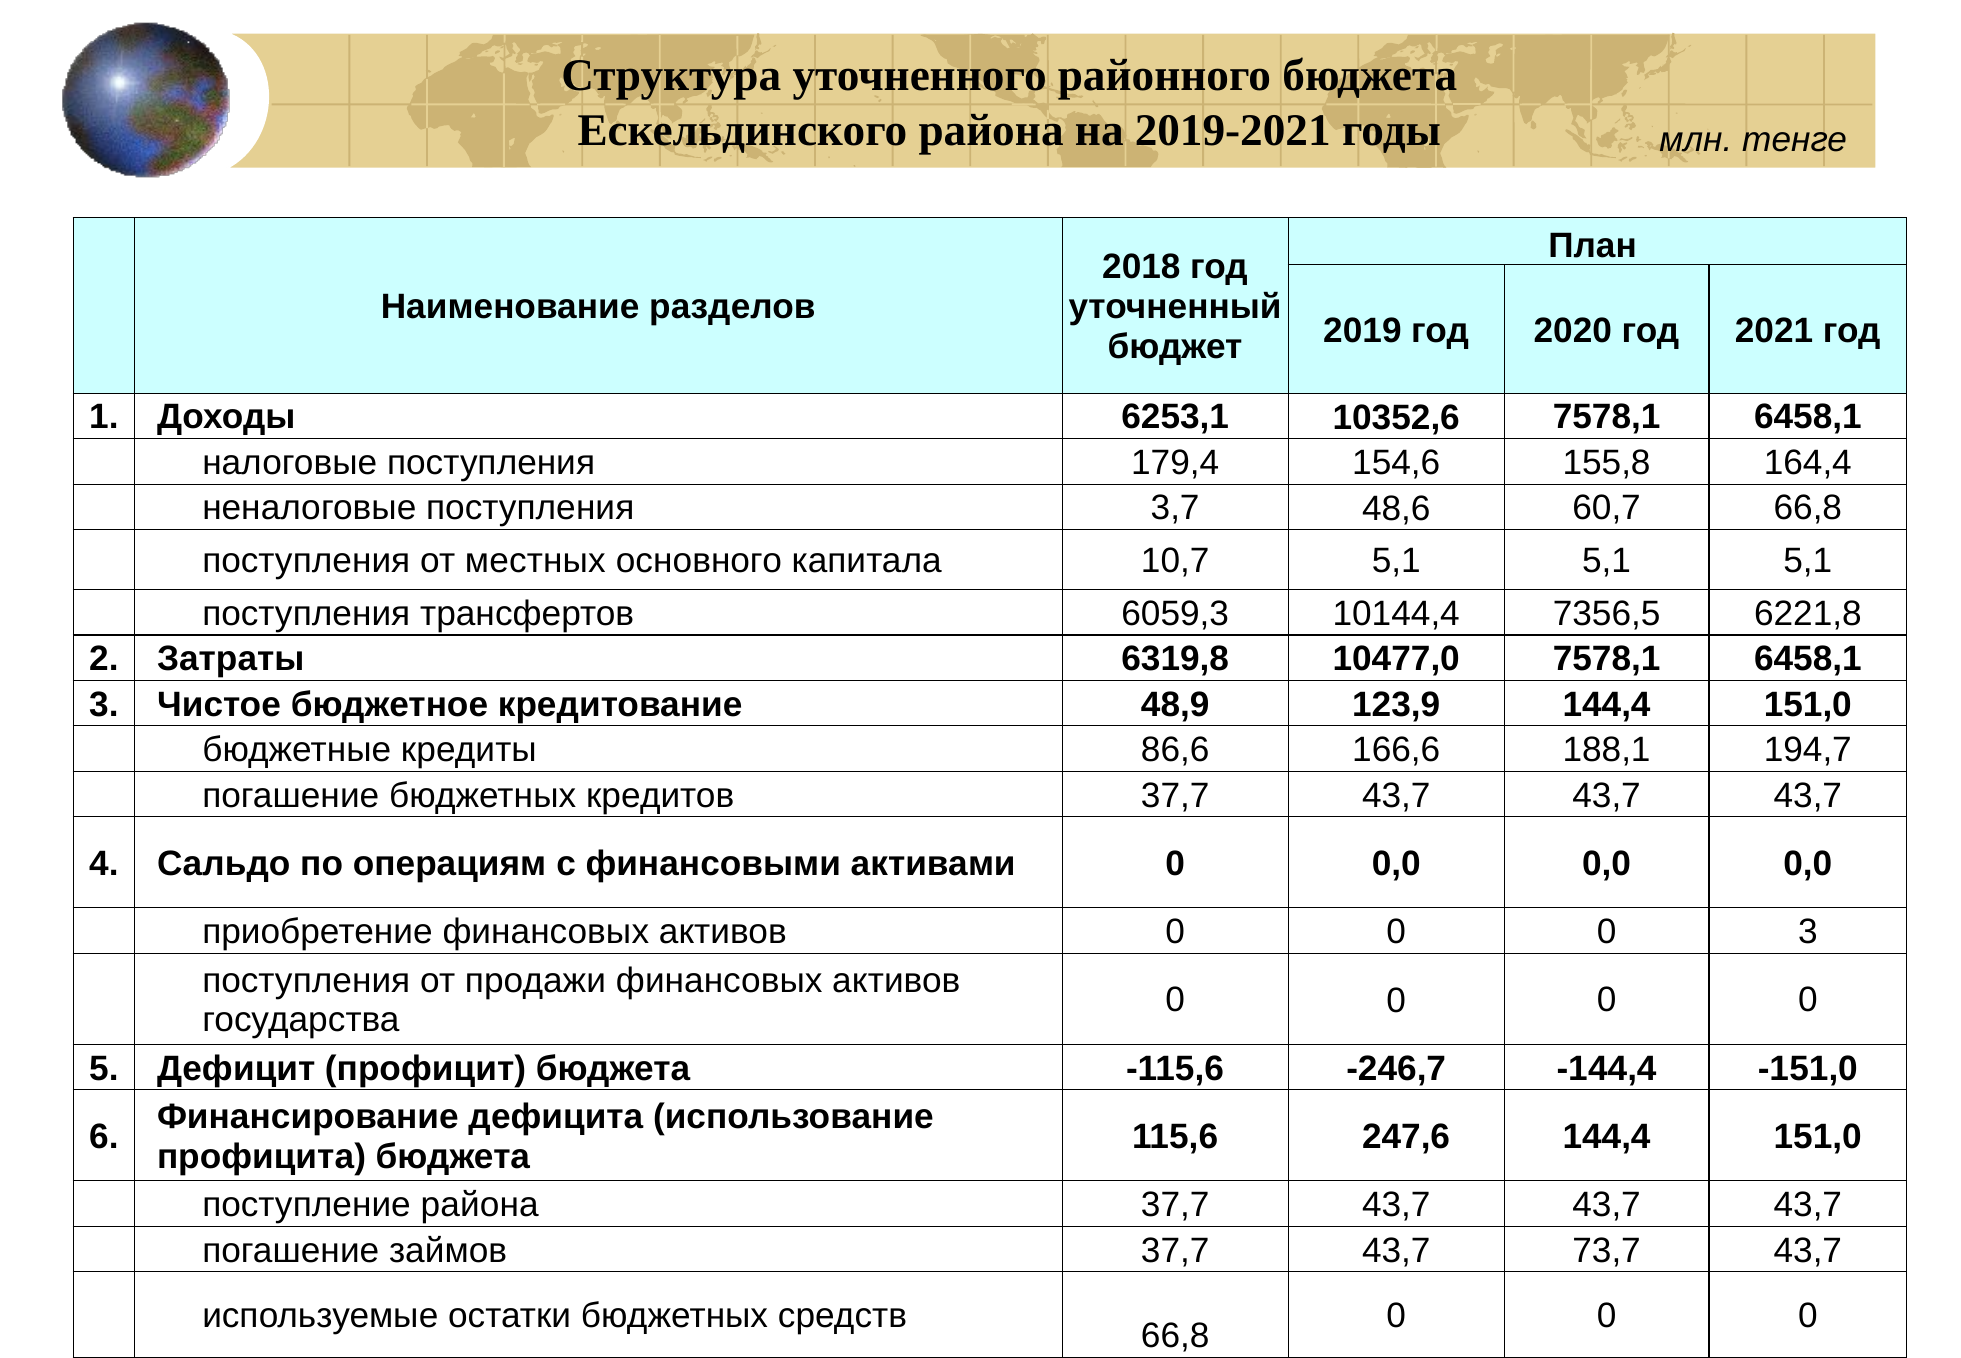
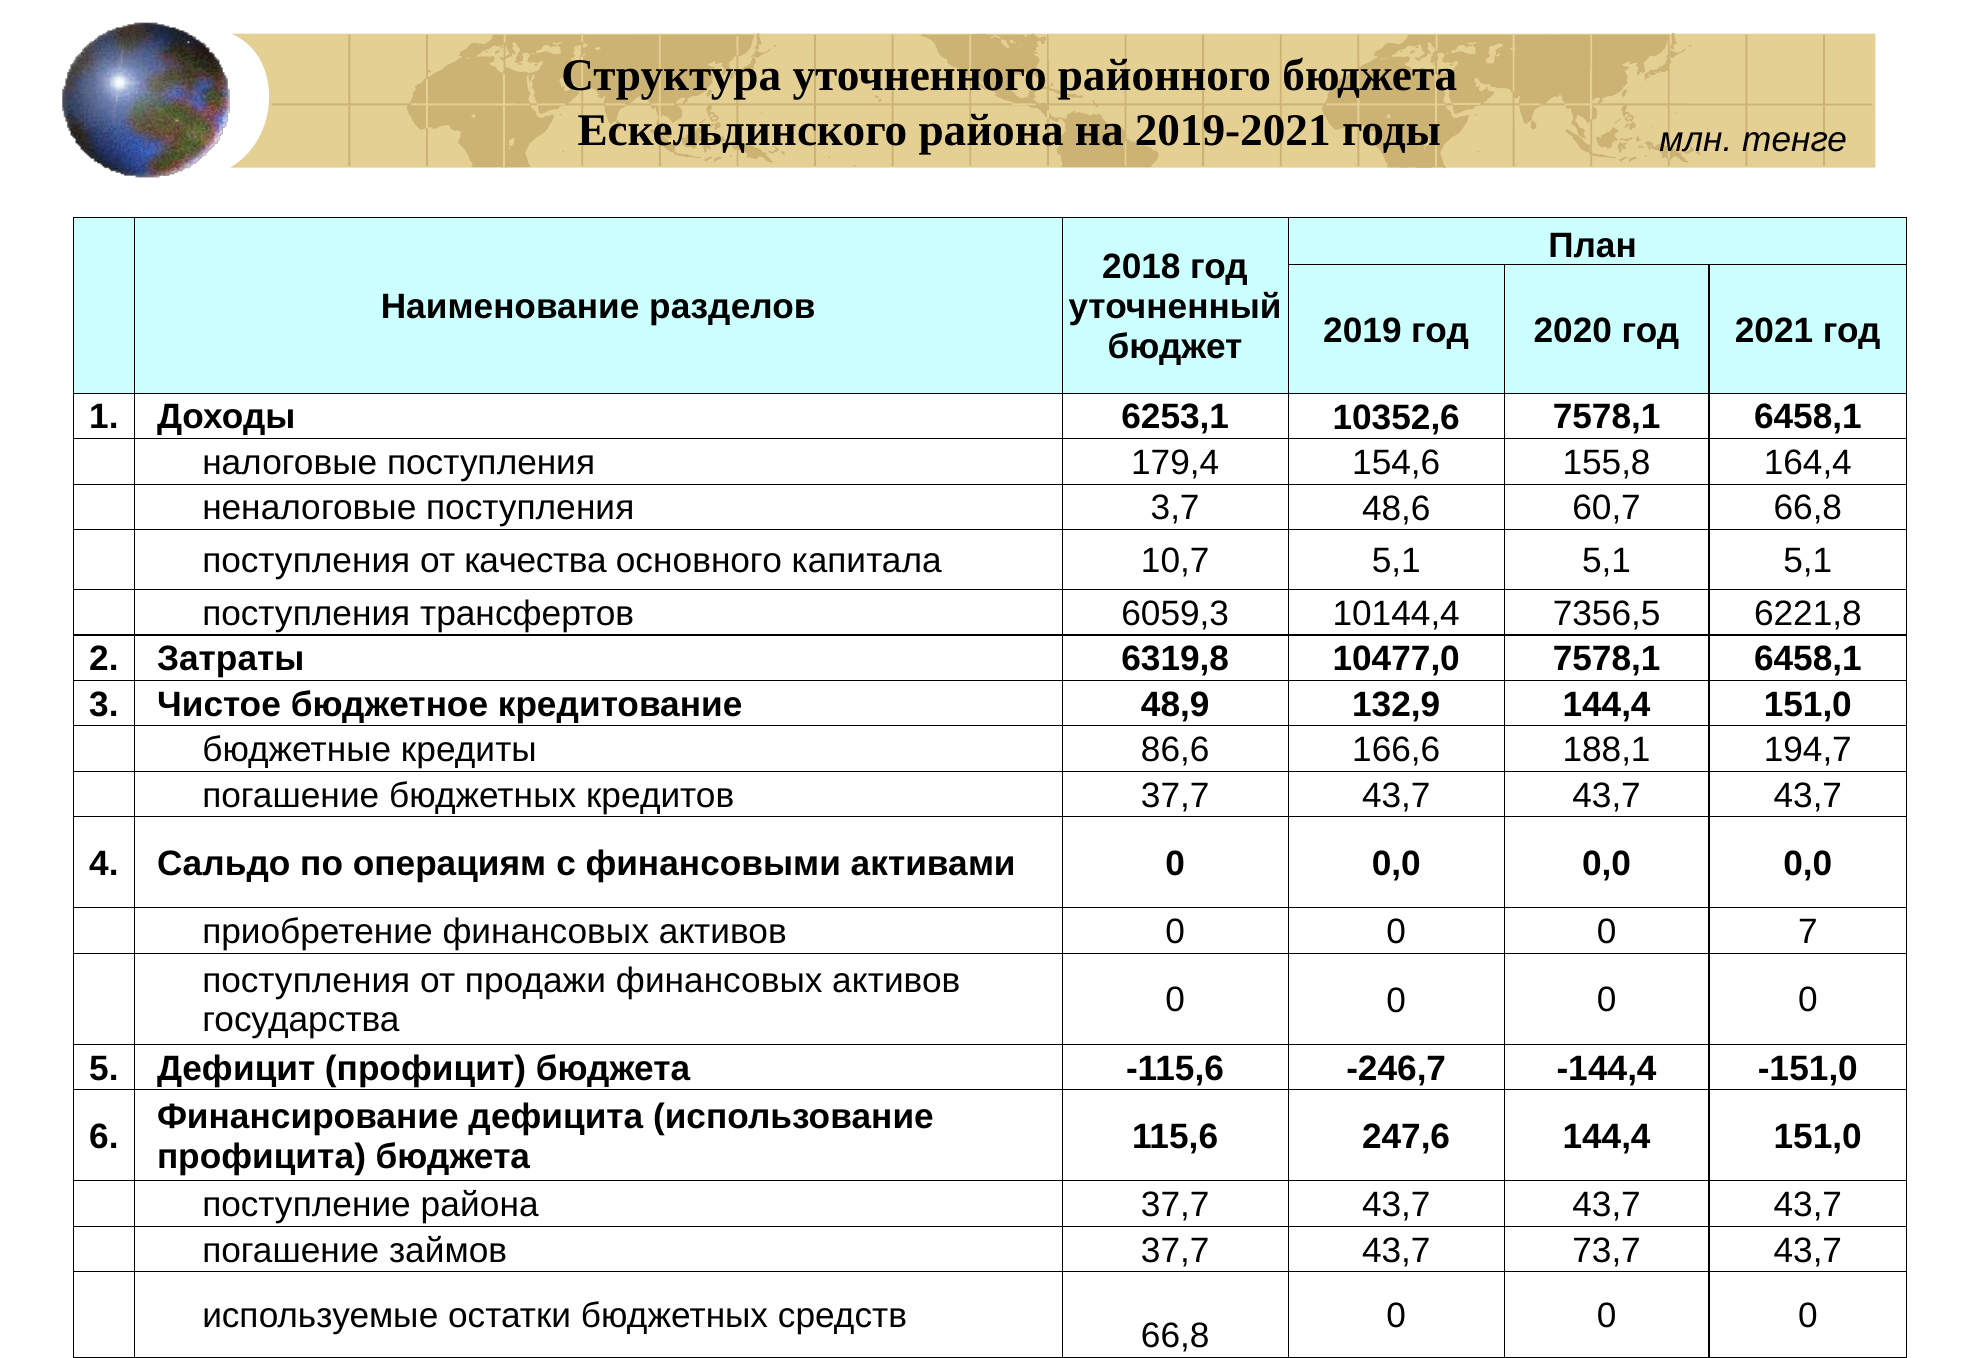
местных: местных -> качества
123,9: 123,9 -> 132,9
0 3: 3 -> 7
